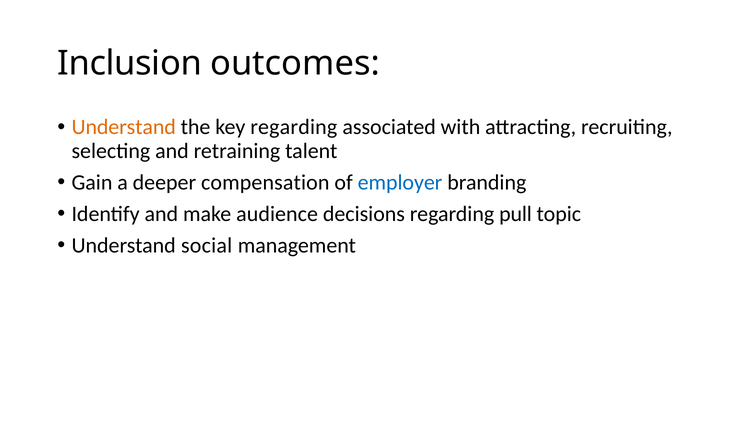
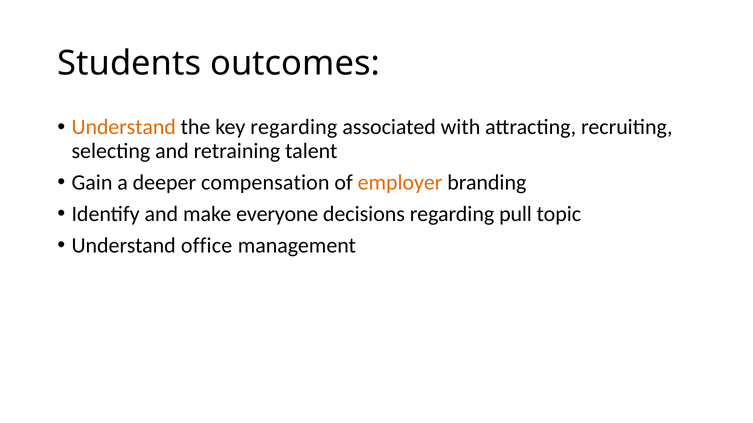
Inclusion: Inclusion -> Students
employer colour: blue -> orange
audience: audience -> everyone
social: social -> office
